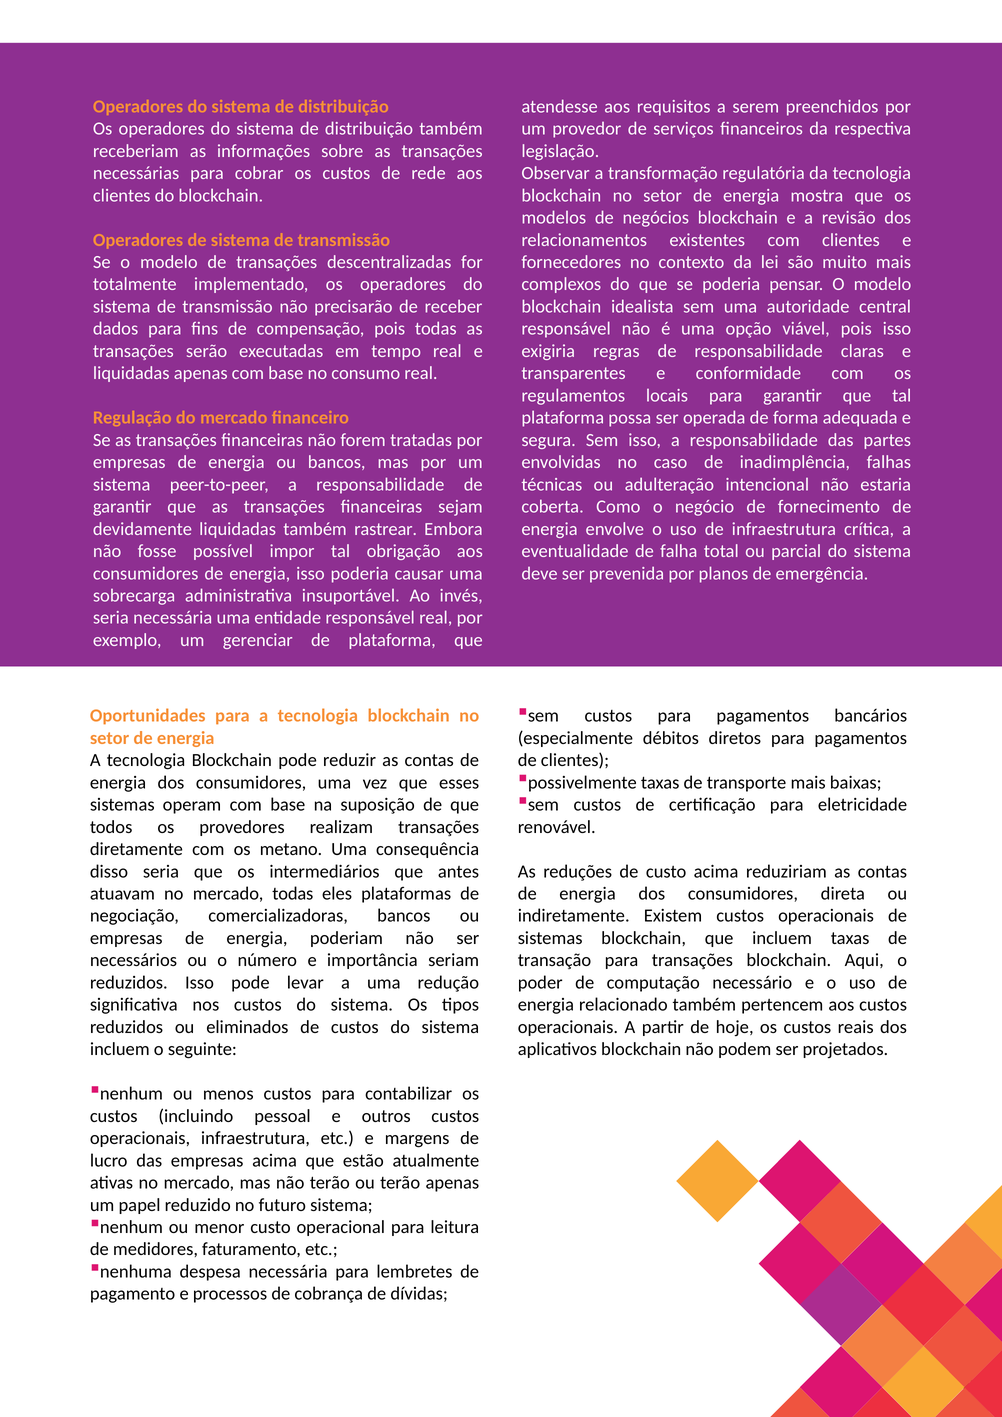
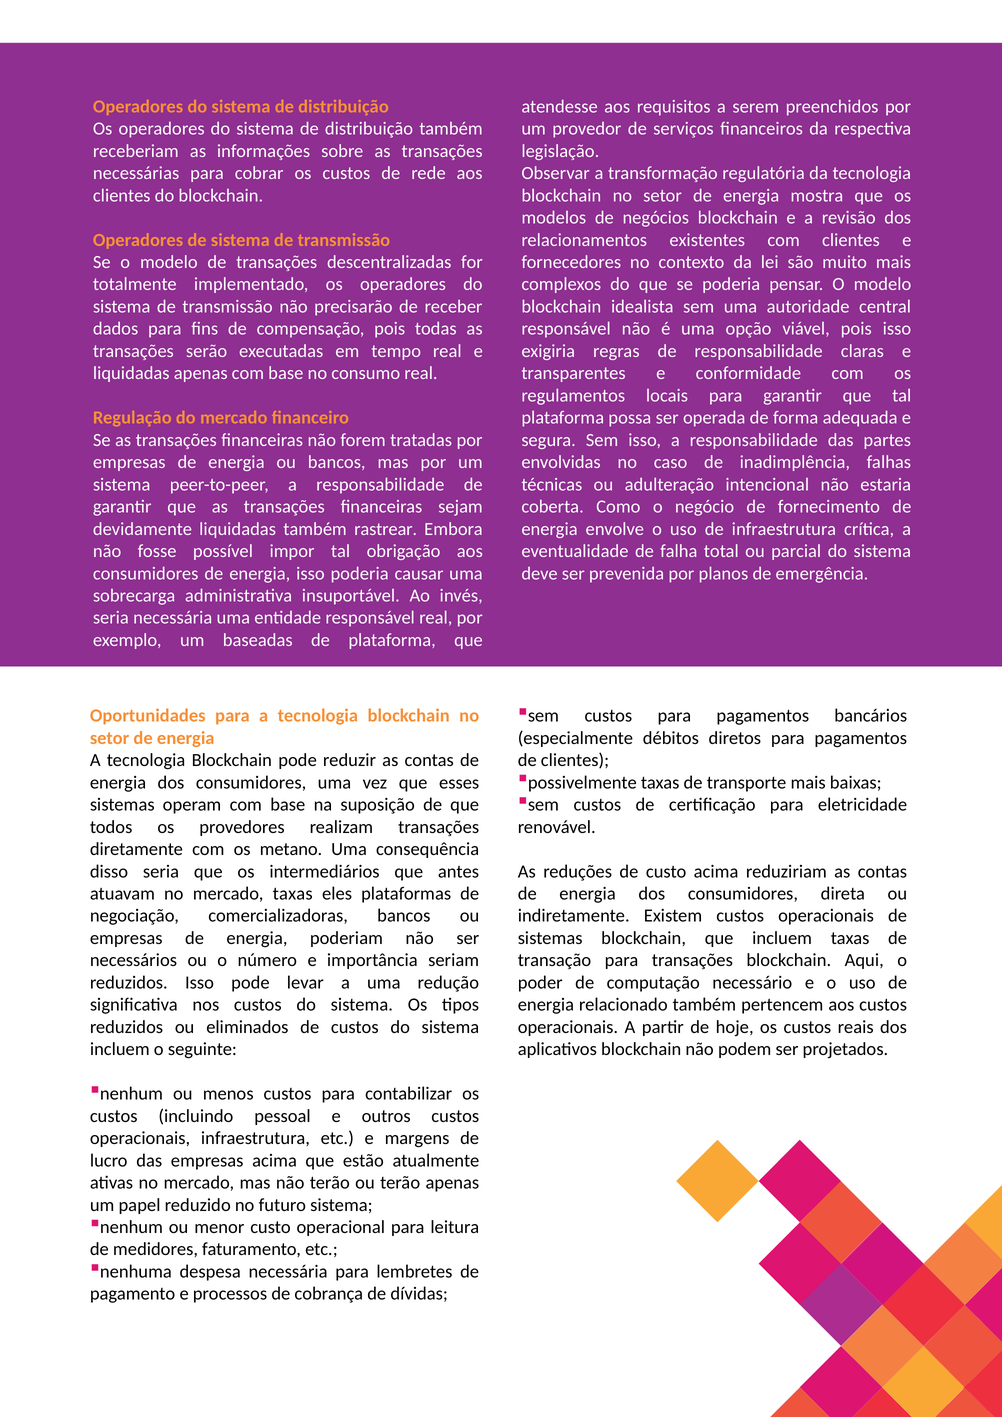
gerenciar: gerenciar -> baseadas
mercado todas: todas -> taxas
